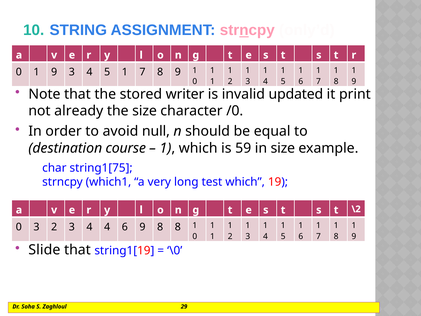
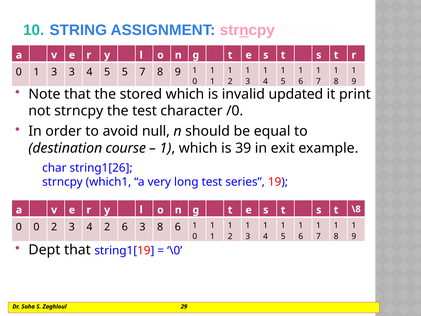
0 1 9: 9 -> 3
4 5 1: 1 -> 5
stored writer: writer -> which
not already: already -> strncpy
the size: size -> test
59: 59 -> 39
in size: size -> exit
string1[75: string1[75 -> string1[26
test which: which -> series
\2: \2 -> \8
0 3: 3 -> 0
4 4: 4 -> 2
6 9: 9 -> 3
8 8: 8 -> 6
Slide: Slide -> Dept
